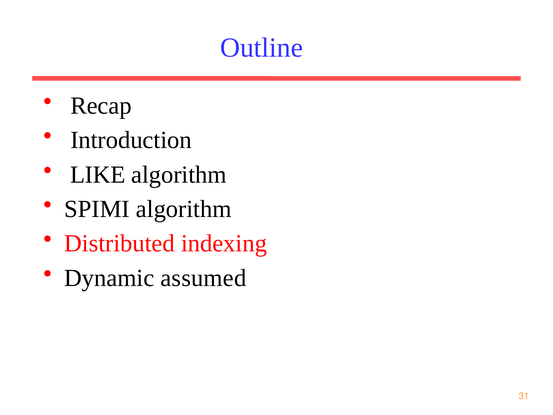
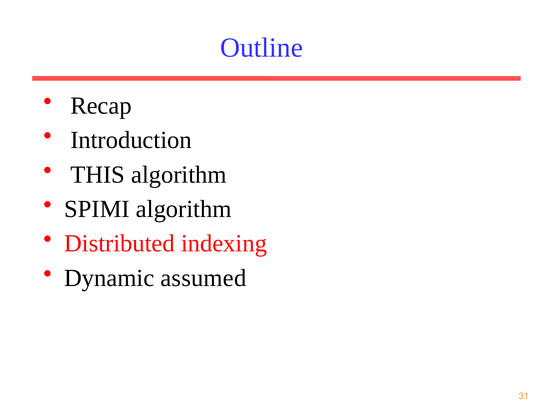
LIKE: LIKE -> THIS
